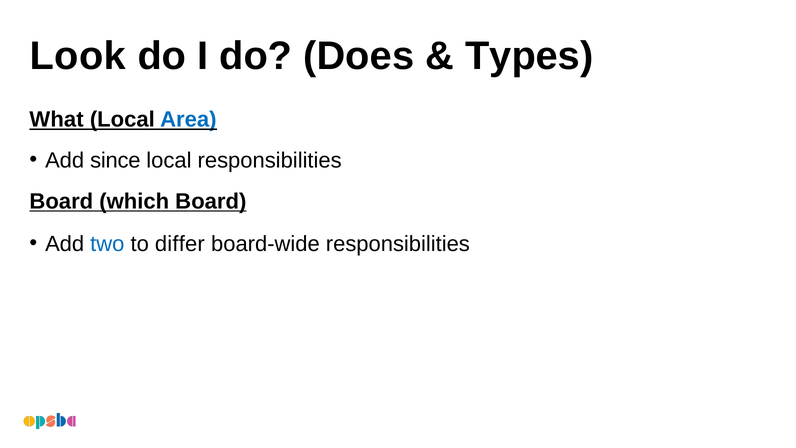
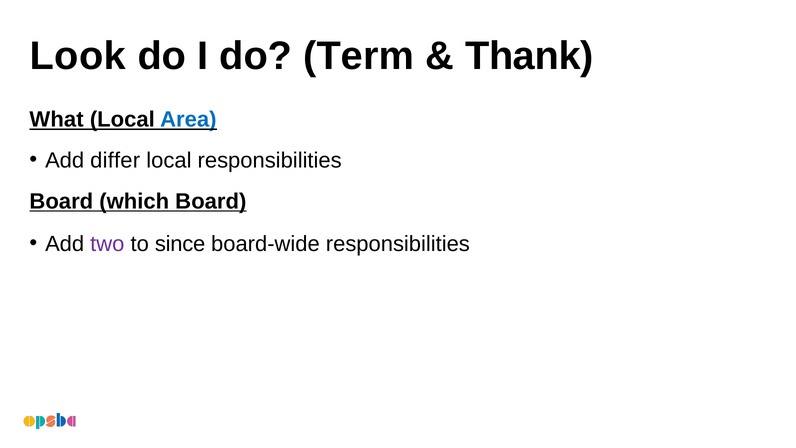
Does: Does -> Term
Types: Types -> Thank
since: since -> differ
two colour: blue -> purple
differ: differ -> since
